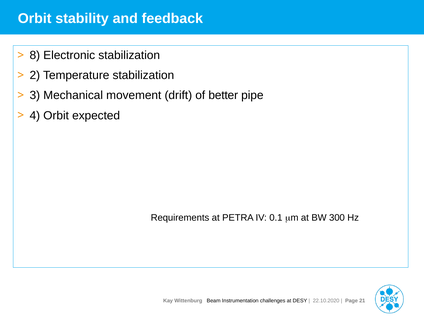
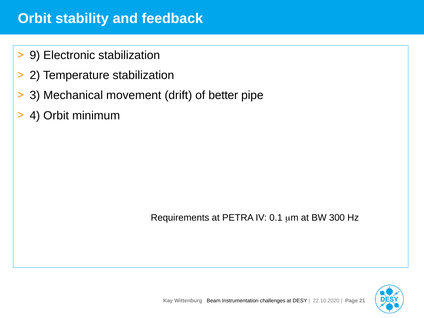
8: 8 -> 9
expected: expected -> minimum
